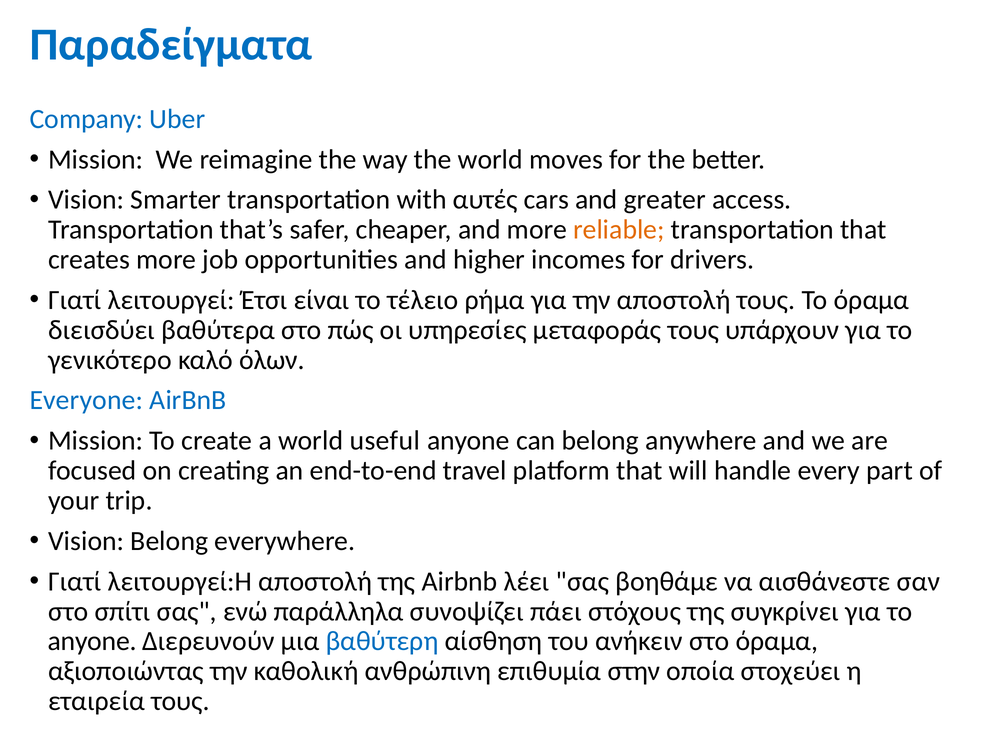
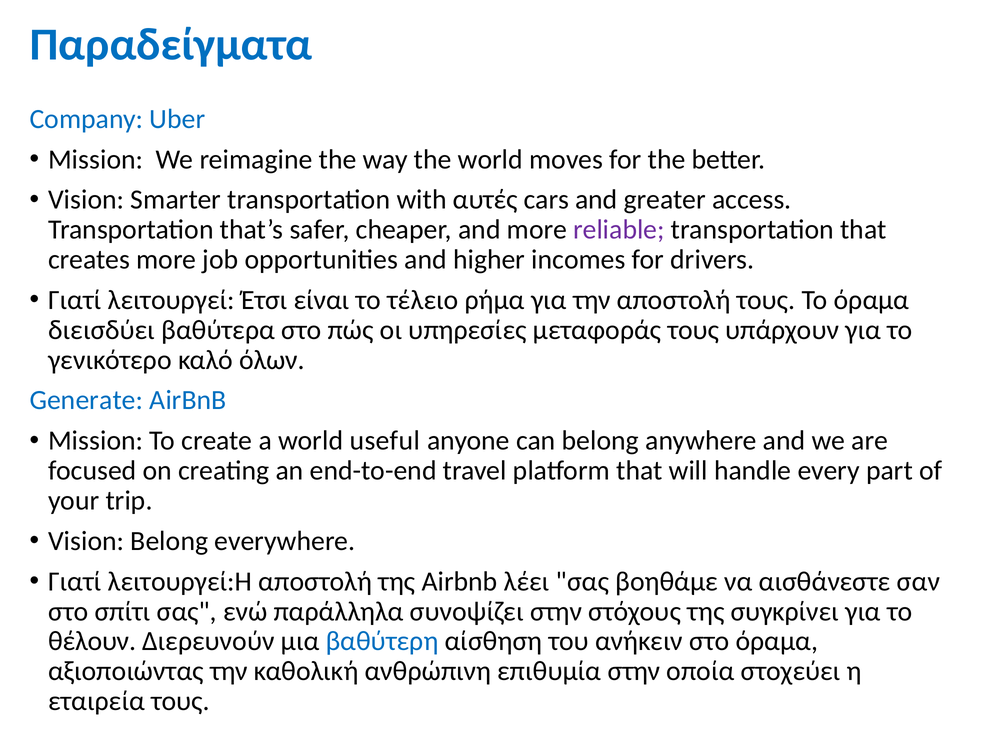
reliable colour: orange -> purple
Everyone: Everyone -> Generate
συνοψίζει πάει: πάει -> στην
anyone at (92, 642): anyone -> θέλουν
